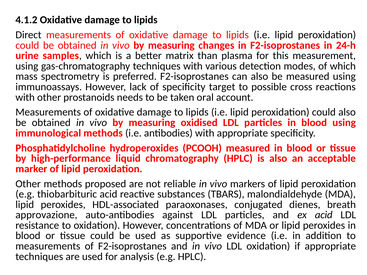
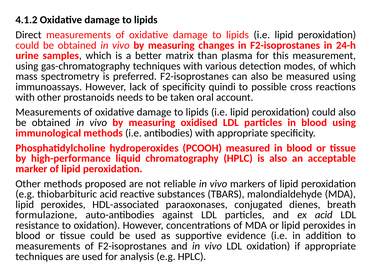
target: target -> quindi
approvazione: approvazione -> formulazione
